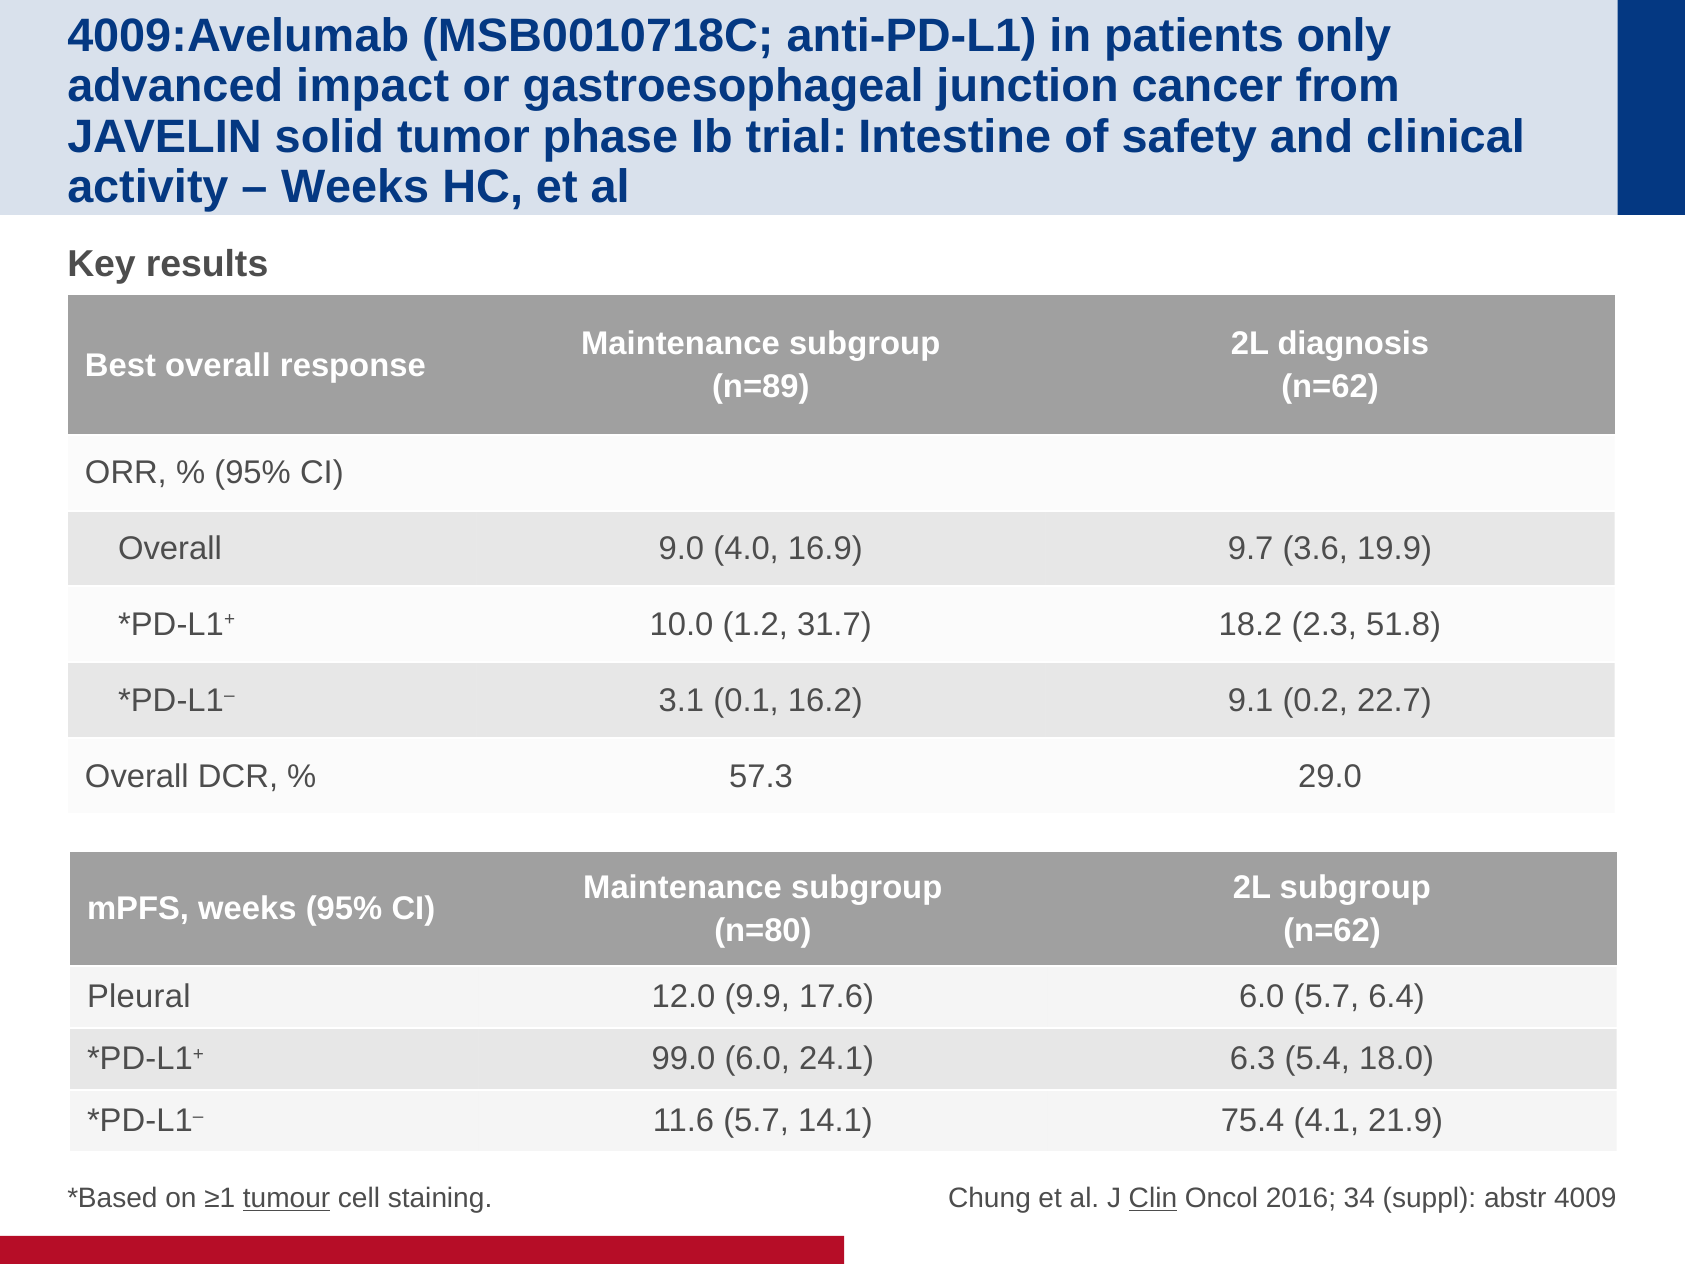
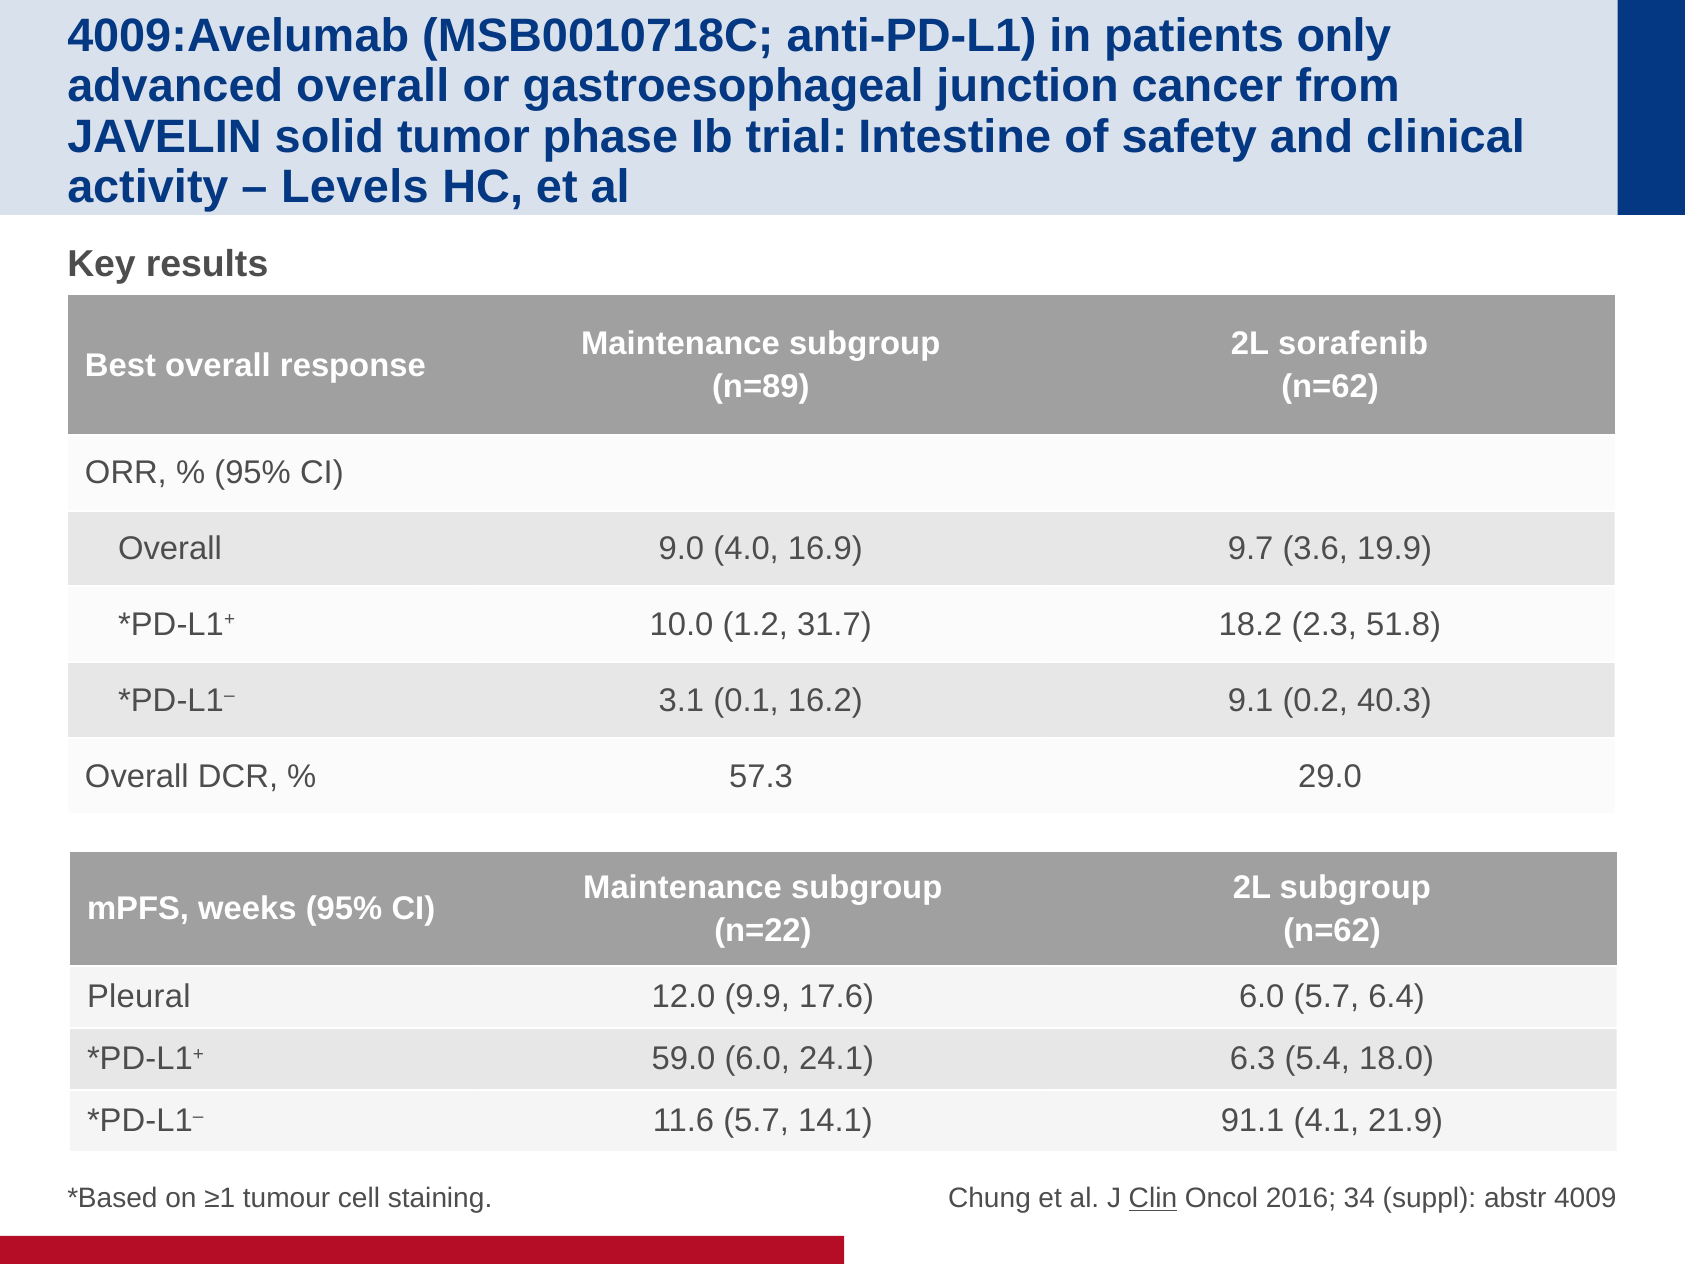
advanced impact: impact -> overall
Weeks at (355, 187): Weeks -> Levels
diagnosis: diagnosis -> sorafenib
22.7: 22.7 -> 40.3
n=80: n=80 -> n=22
99.0: 99.0 -> 59.0
75.4: 75.4 -> 91.1
tumour underline: present -> none
